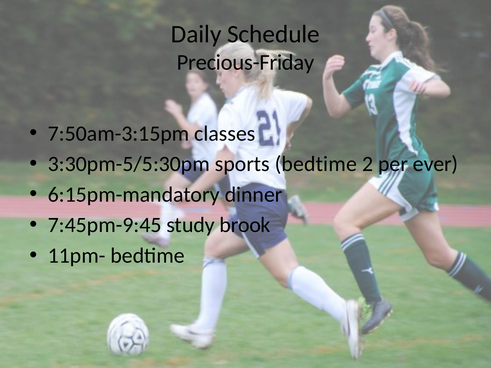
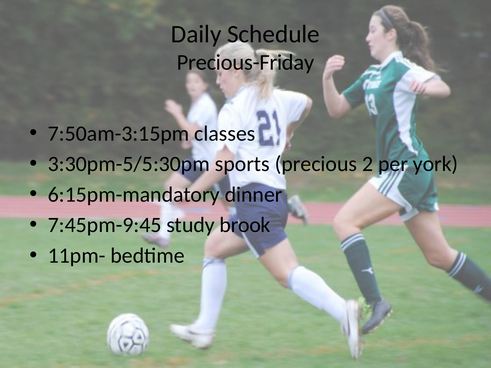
sports bedtime: bedtime -> precious
ever: ever -> york
